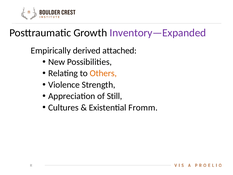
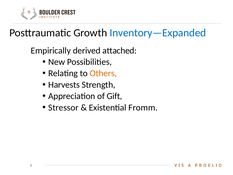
Inventory—Expanded colour: purple -> blue
Violence: Violence -> Harvests
Still: Still -> Gift
Cultures: Cultures -> Stressor
